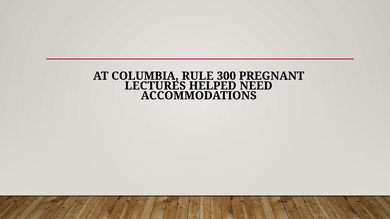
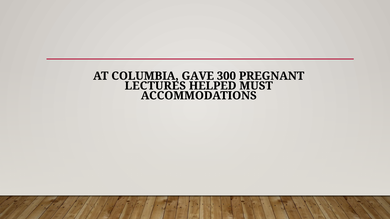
RULE: RULE -> GAVE
NEED: NEED -> MUST
